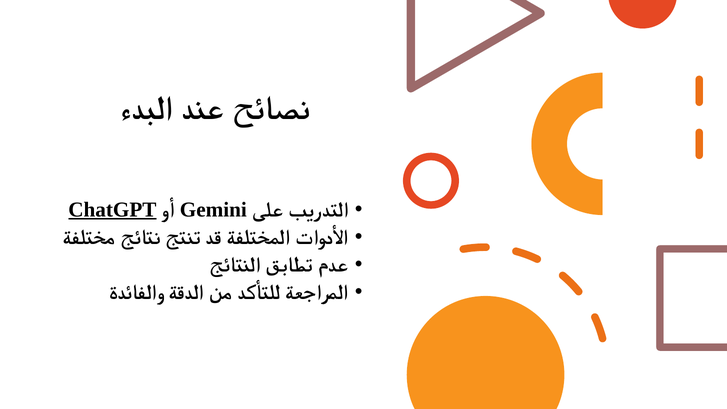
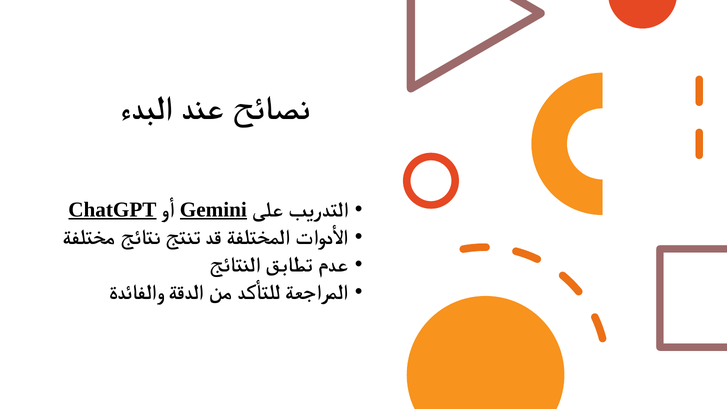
Gemini underline: none -> present
